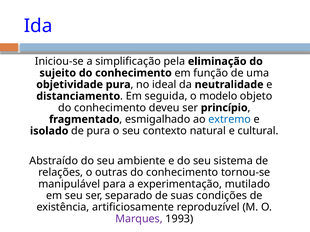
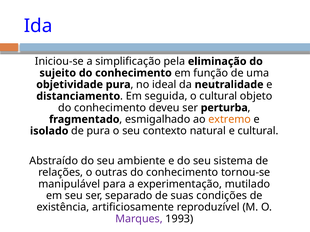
o modelo: modelo -> cultural
princípio: princípio -> perturba
extremo colour: blue -> orange
